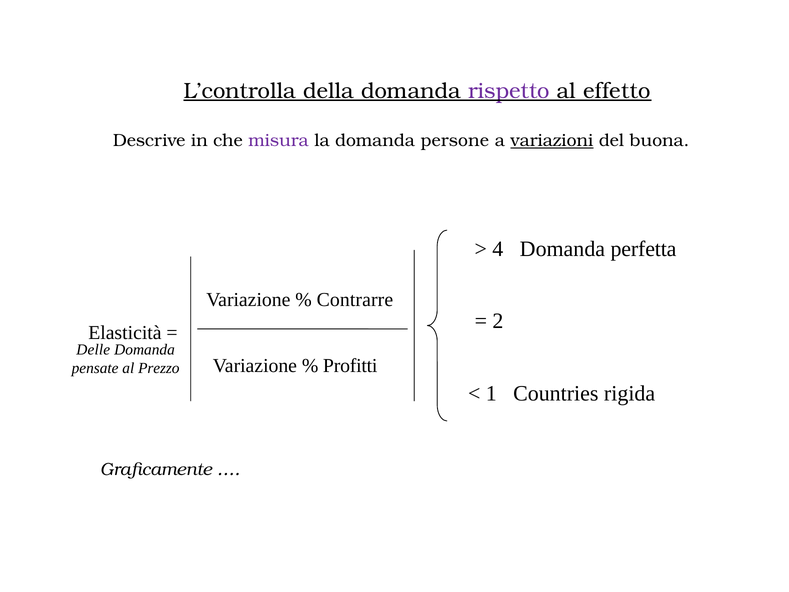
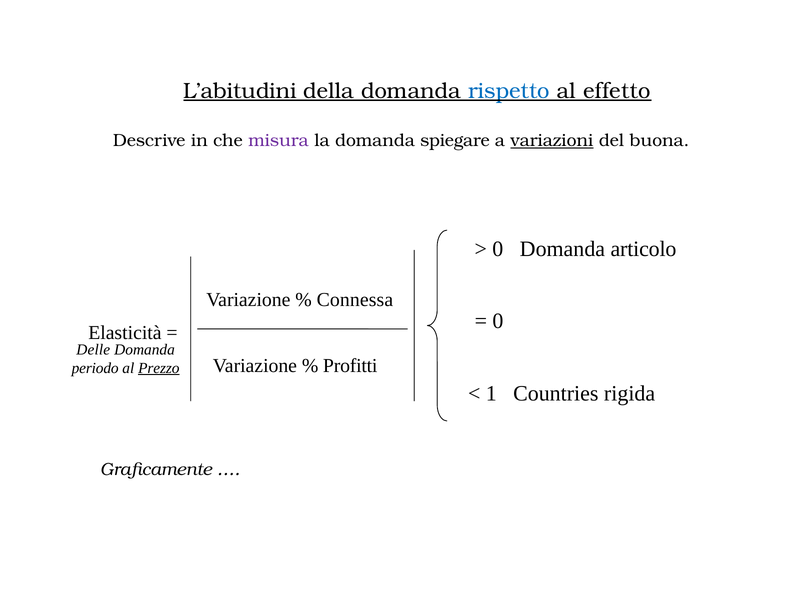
L’controlla: L’controlla -> L’abitudini
rispetto colour: purple -> blue
persone: persone -> spiegare
4 at (498, 249): 4 -> 0
perfetta: perfetta -> articolo
Contrarre: Contrarre -> Connessa
2 at (498, 321): 2 -> 0
pensate: pensate -> periodo
Prezzo underline: none -> present
